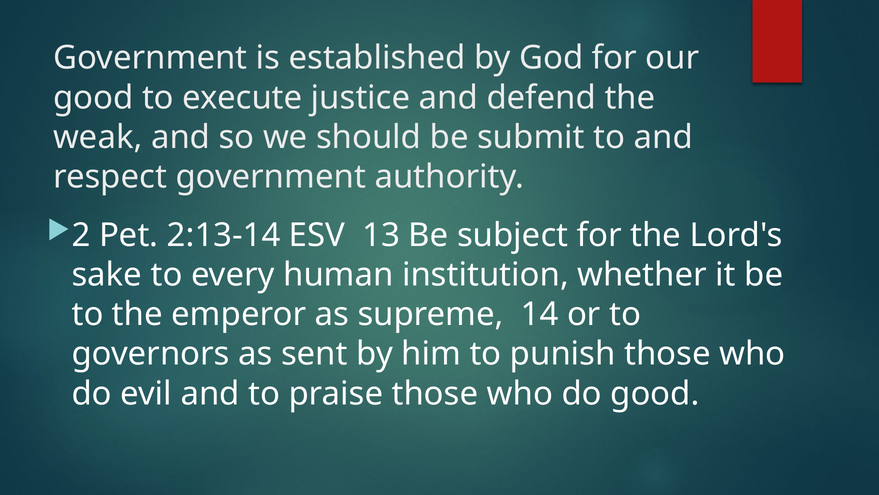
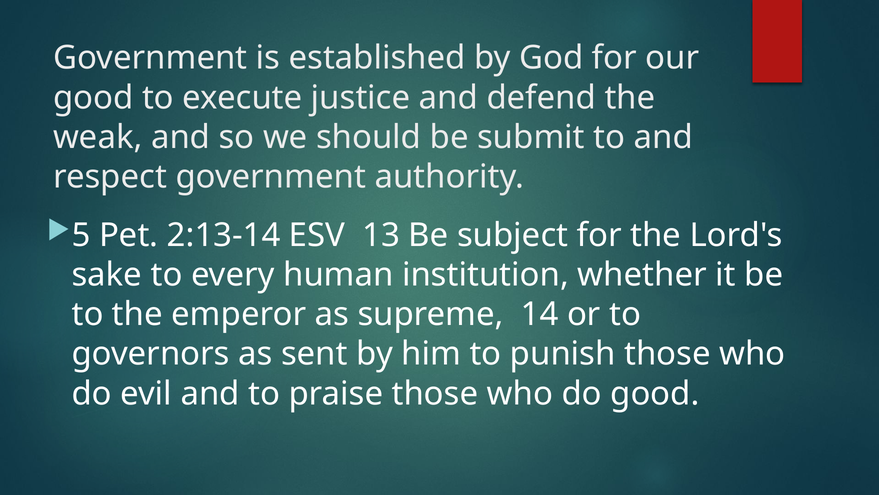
2: 2 -> 5
